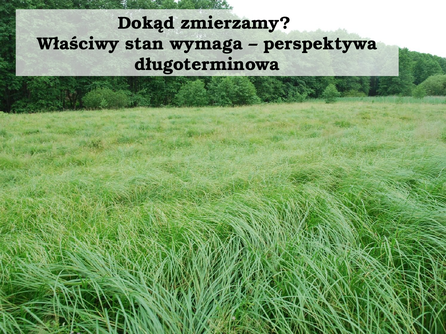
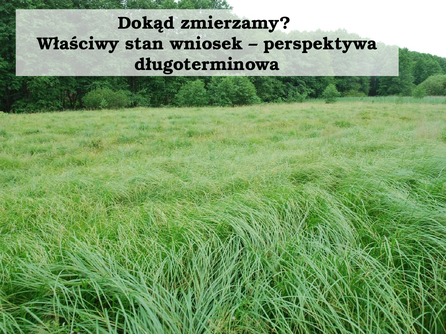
wymaga: wymaga -> wniosek
